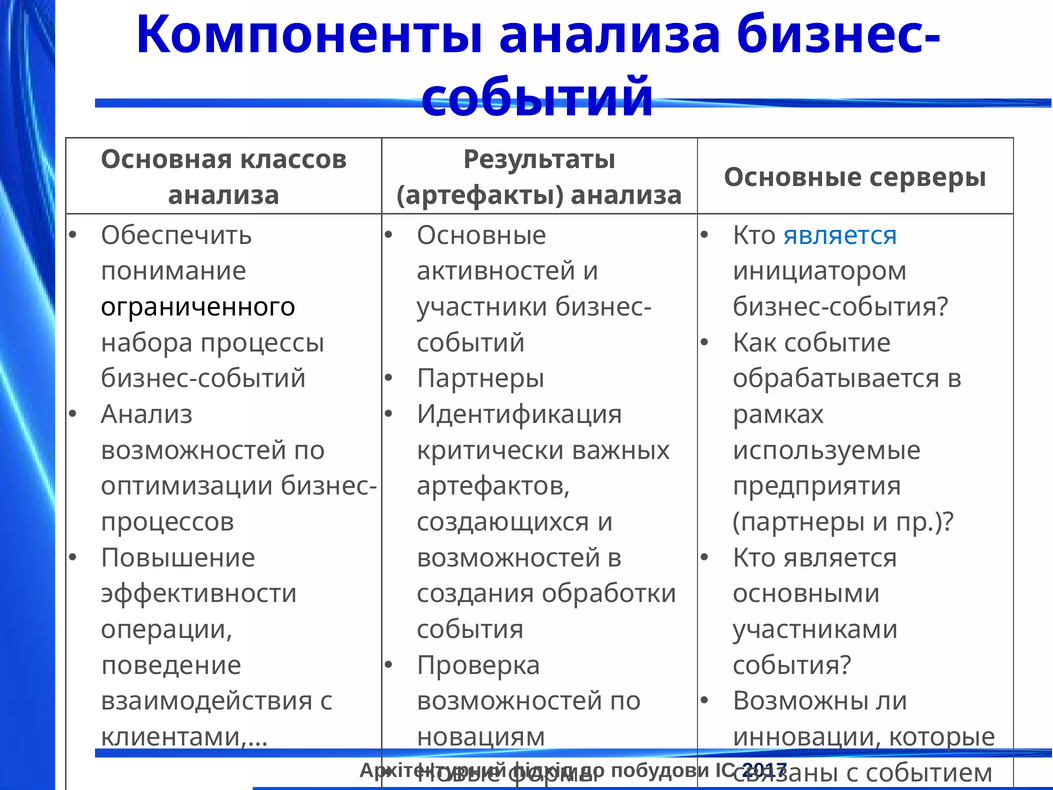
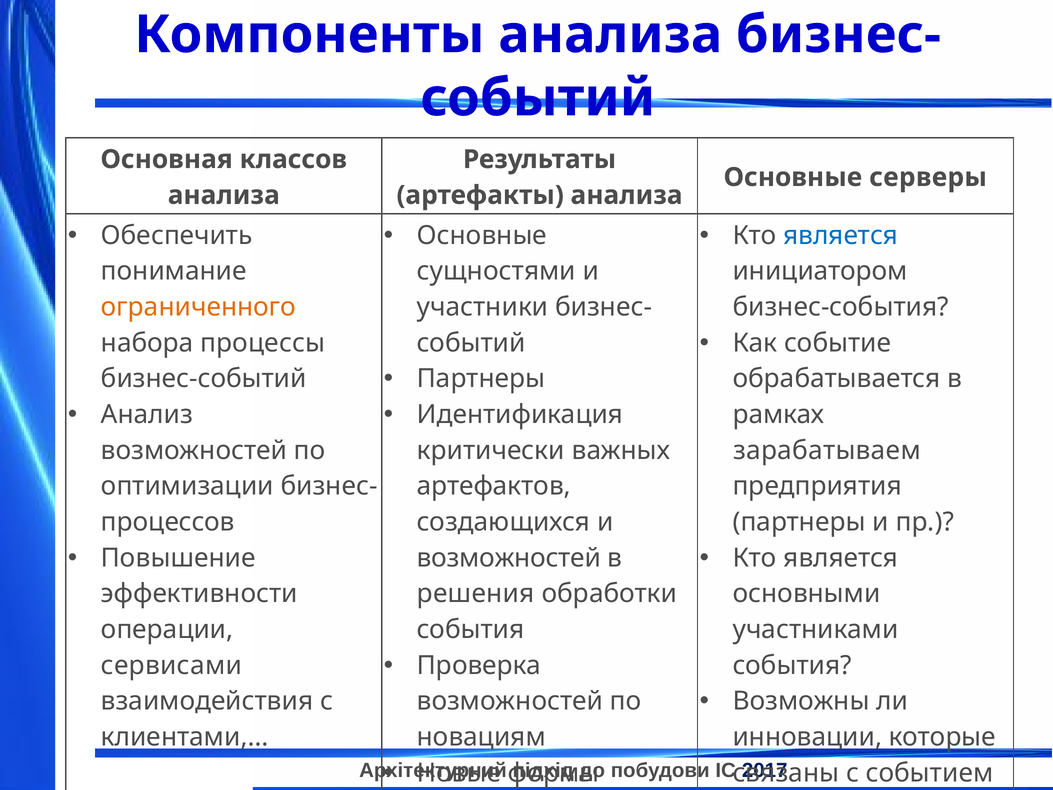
активностей: активностей -> сущностями
ограниченного colour: black -> orange
используемые: используемые -> зарабатываем
создания: создания -> решения
поведение: поведение -> сервисами
